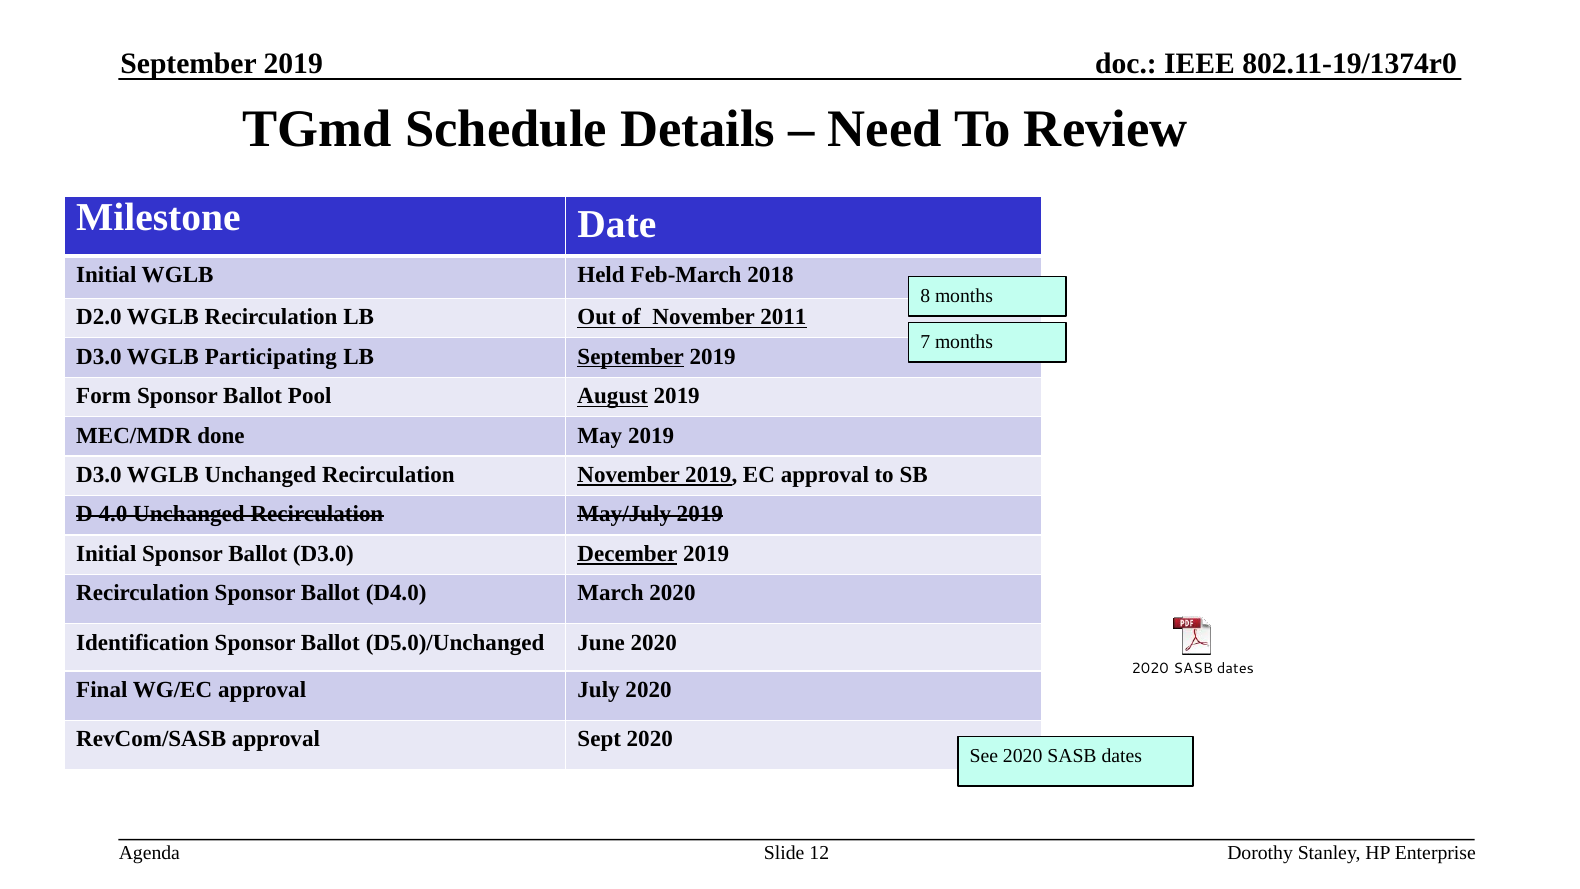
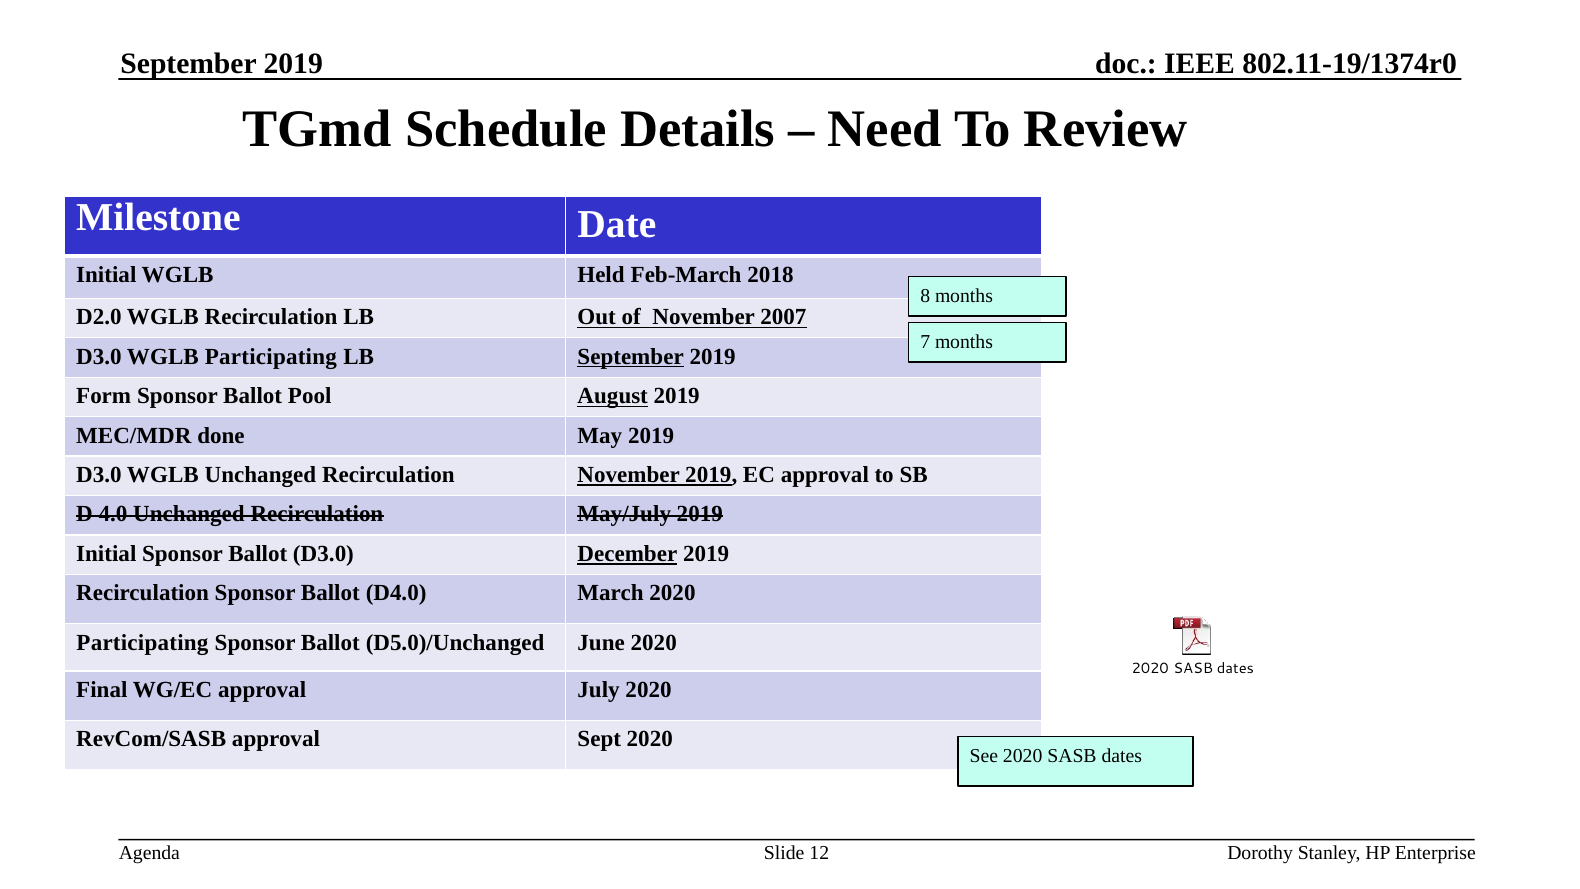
2011: 2011 -> 2007
Identification at (143, 642): Identification -> Participating
